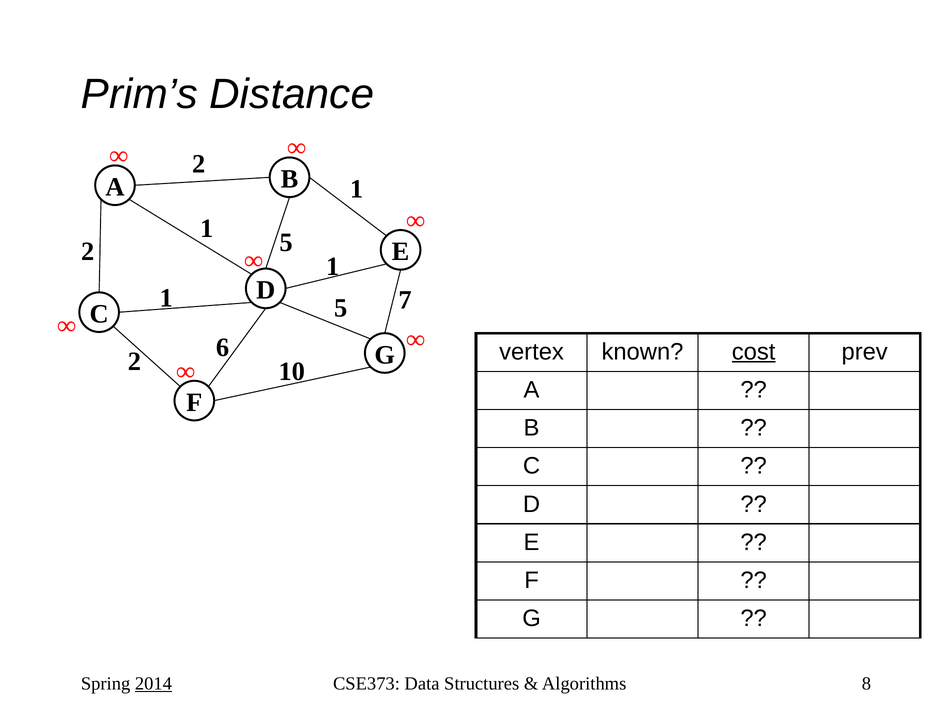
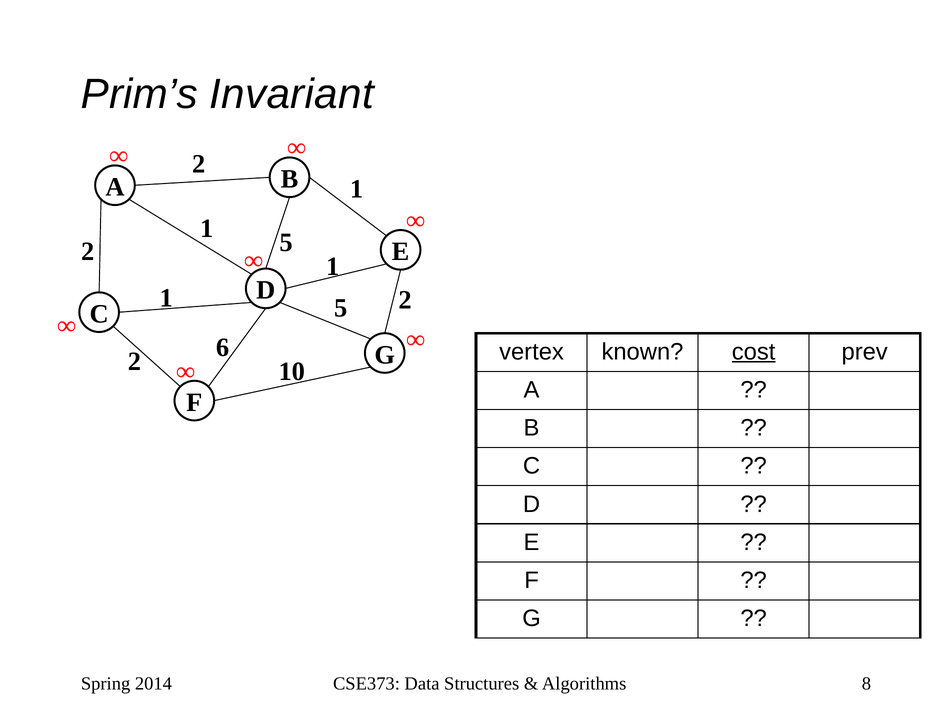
Distance: Distance -> Invariant
5 7: 7 -> 2
2014 underline: present -> none
